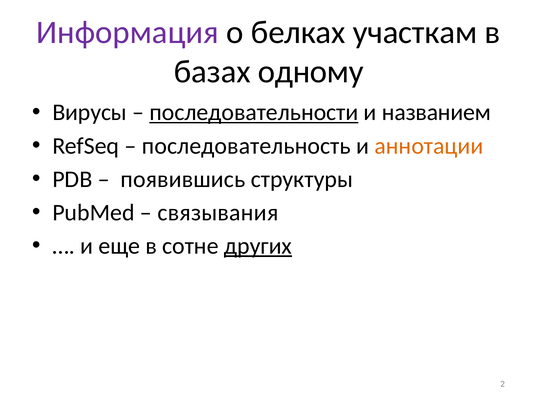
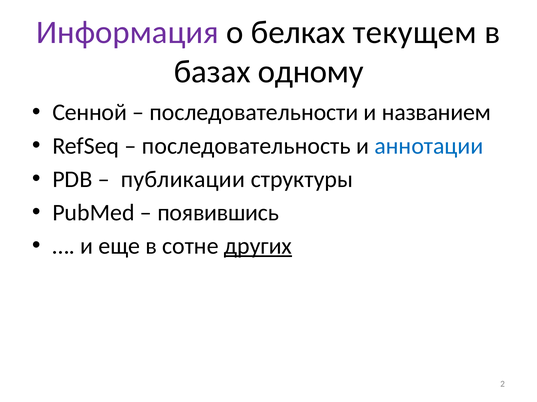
участкам: участкам -> текущем
Вирусы: Вирусы -> Сенной
последовательности underline: present -> none
аннотации colour: orange -> blue
появившись: появившись -> публикации
связывания: связывания -> появившись
